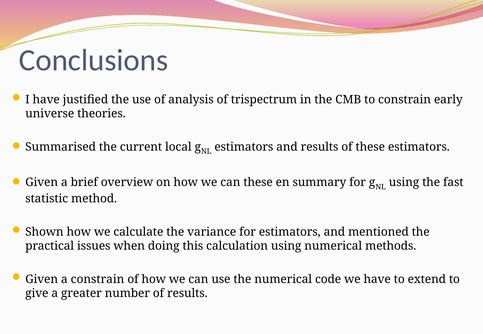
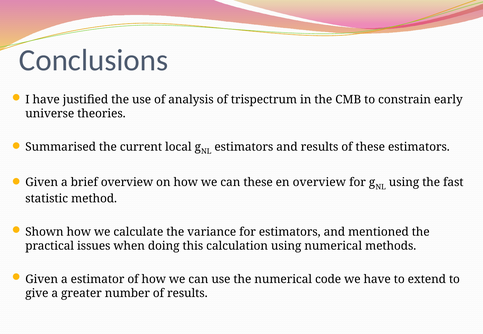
en summary: summary -> overview
a constrain: constrain -> estimator
